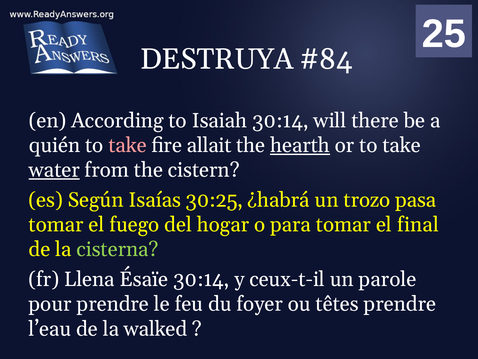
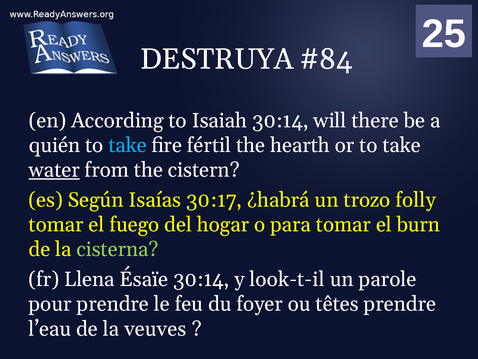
take at (128, 145) colour: pink -> light blue
allait: allait -> fértil
hearth underline: present -> none
30:25: 30:25 -> 30:17
pasa: pasa -> folly
final: final -> burn
ceux-t-il: ceux-t-il -> look-t-il
walked: walked -> veuves
